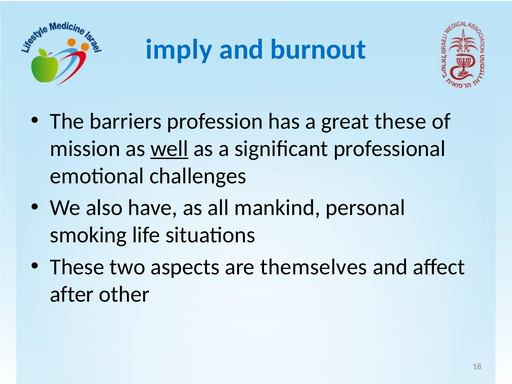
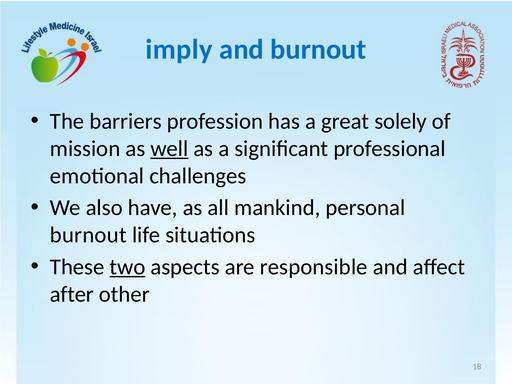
great these: these -> solely
smoking at (88, 235): smoking -> burnout
two underline: none -> present
themselves: themselves -> responsible
